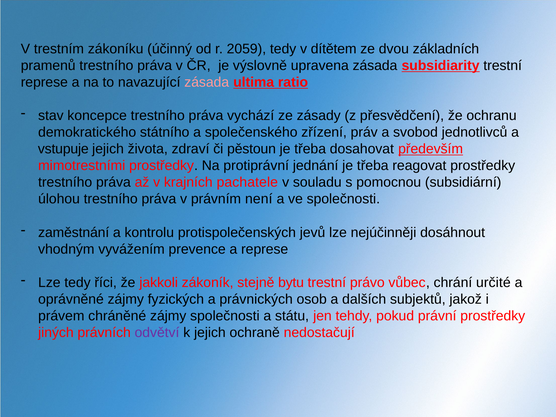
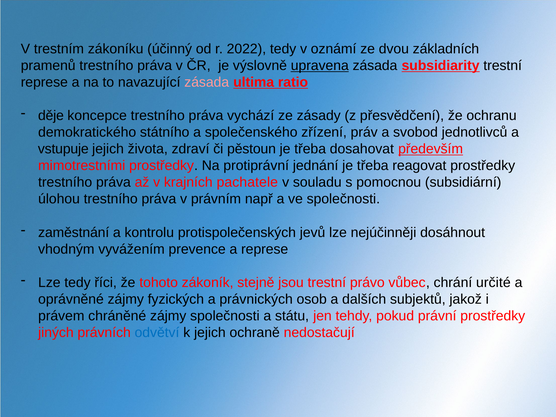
2059: 2059 -> 2022
dítětem: dítětem -> oznámí
upravena underline: none -> present
stav: stav -> děje
není: není -> např
jakkoli: jakkoli -> tohoto
bytu: bytu -> jsou
odvětví colour: purple -> blue
